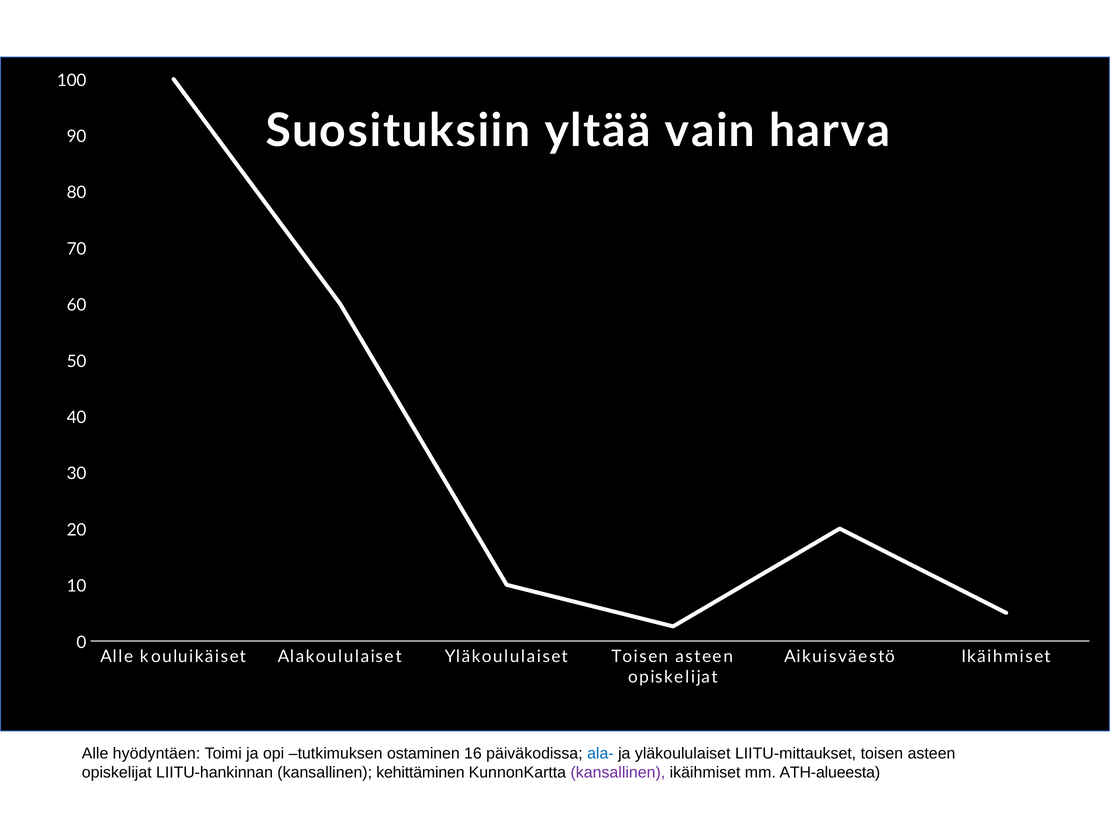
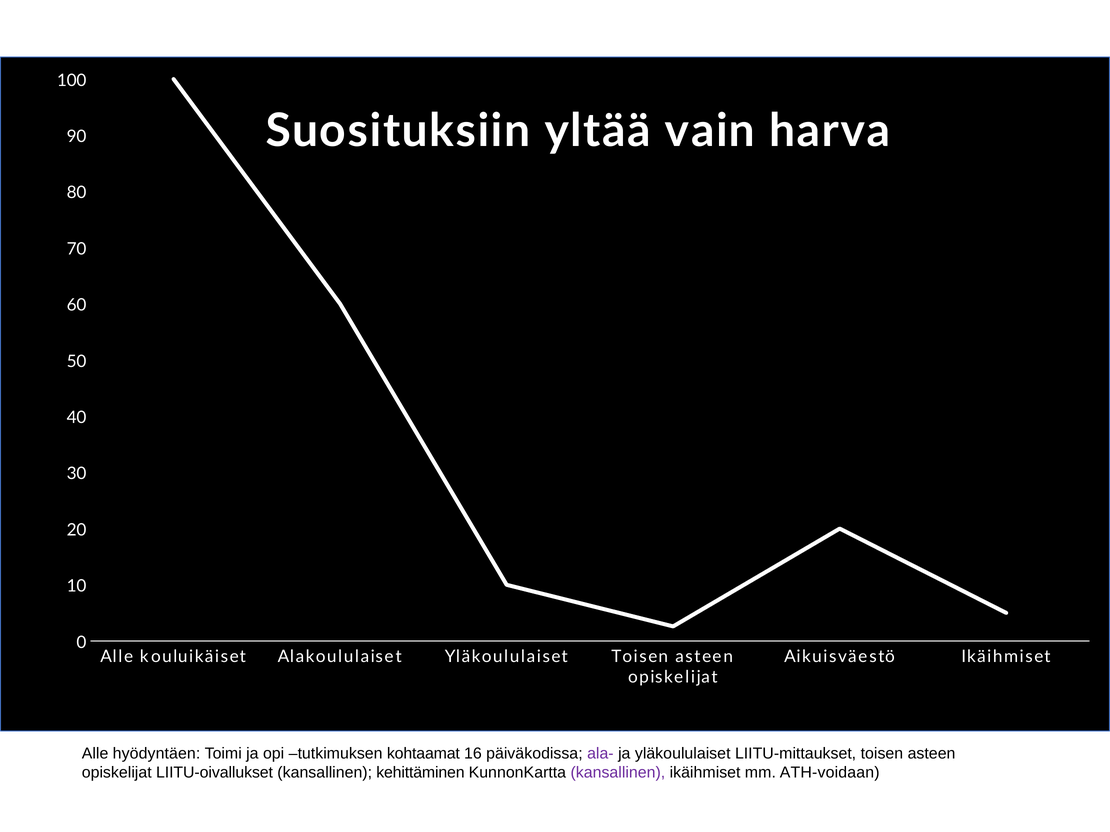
ostaminen: ostaminen -> kohtaamat
ala- colour: blue -> purple
LIITU-hankinnan: LIITU-hankinnan -> LIITU-oivallukset
ATH-alueesta: ATH-alueesta -> ATH-voidaan
